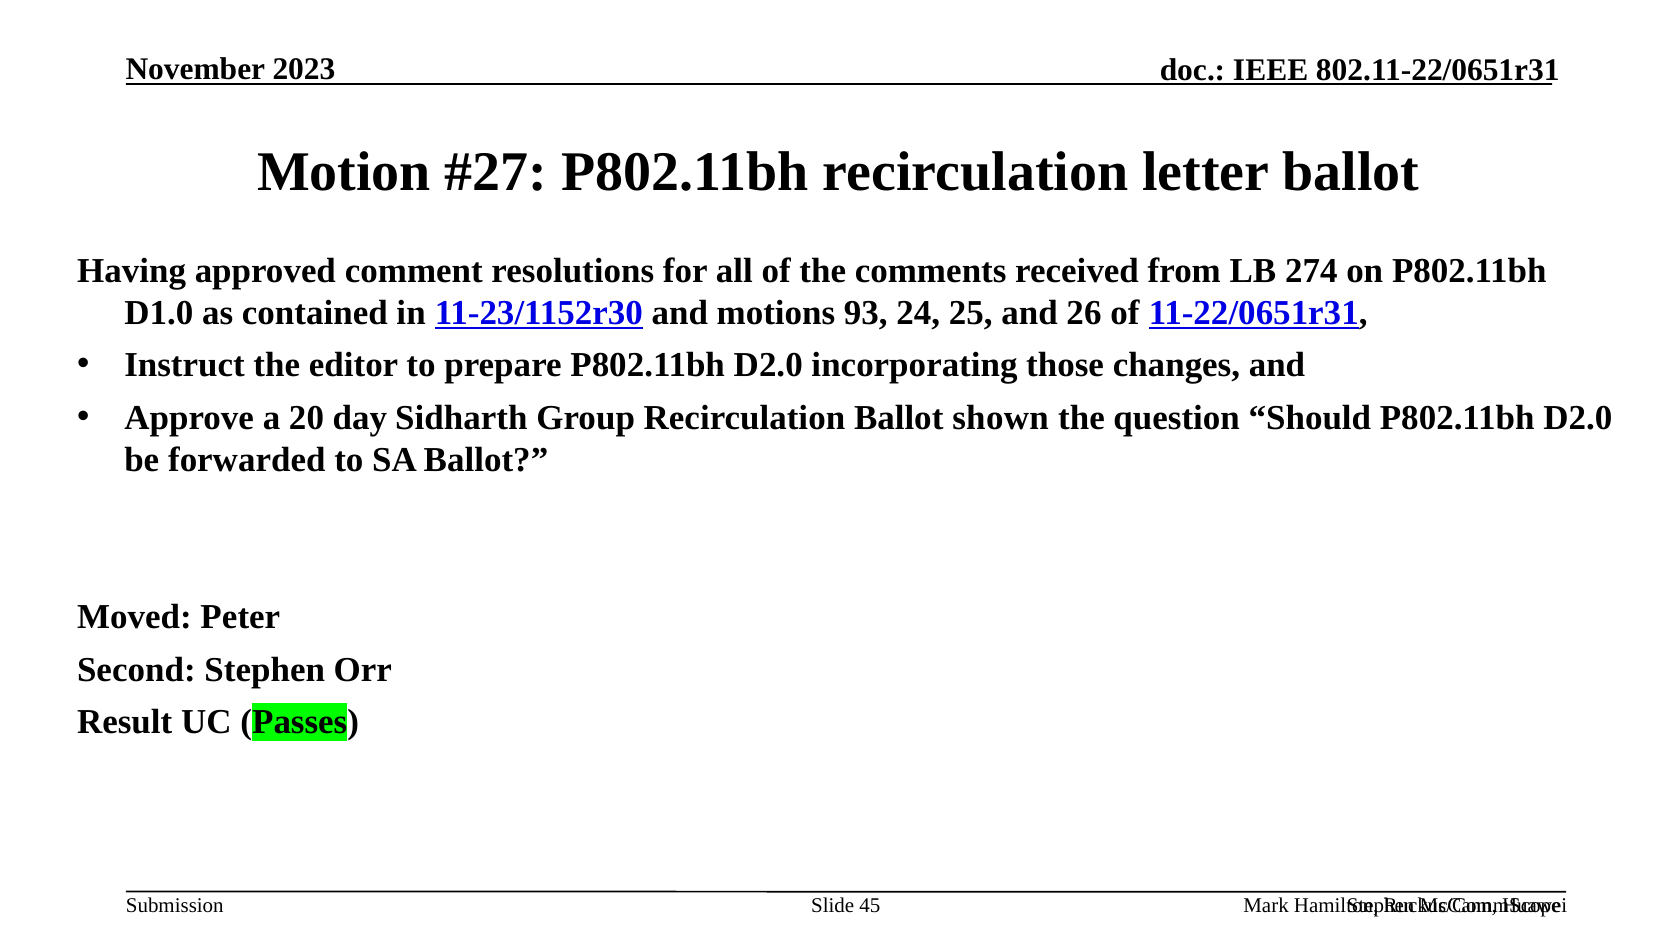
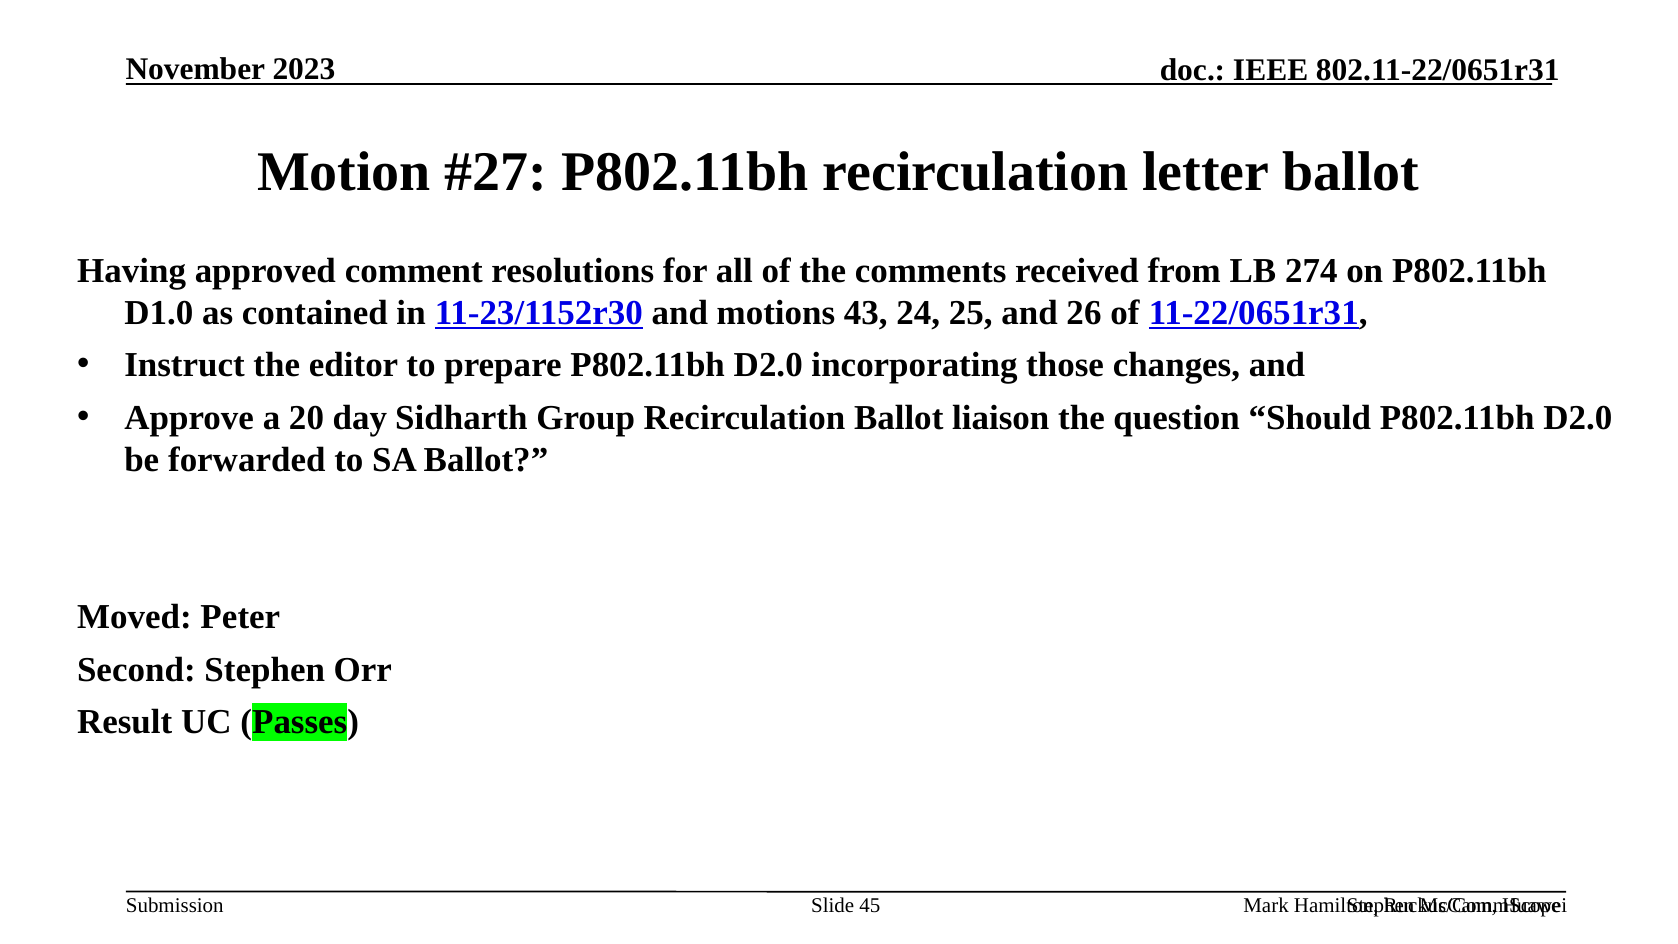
93: 93 -> 43
shown: shown -> liaison
